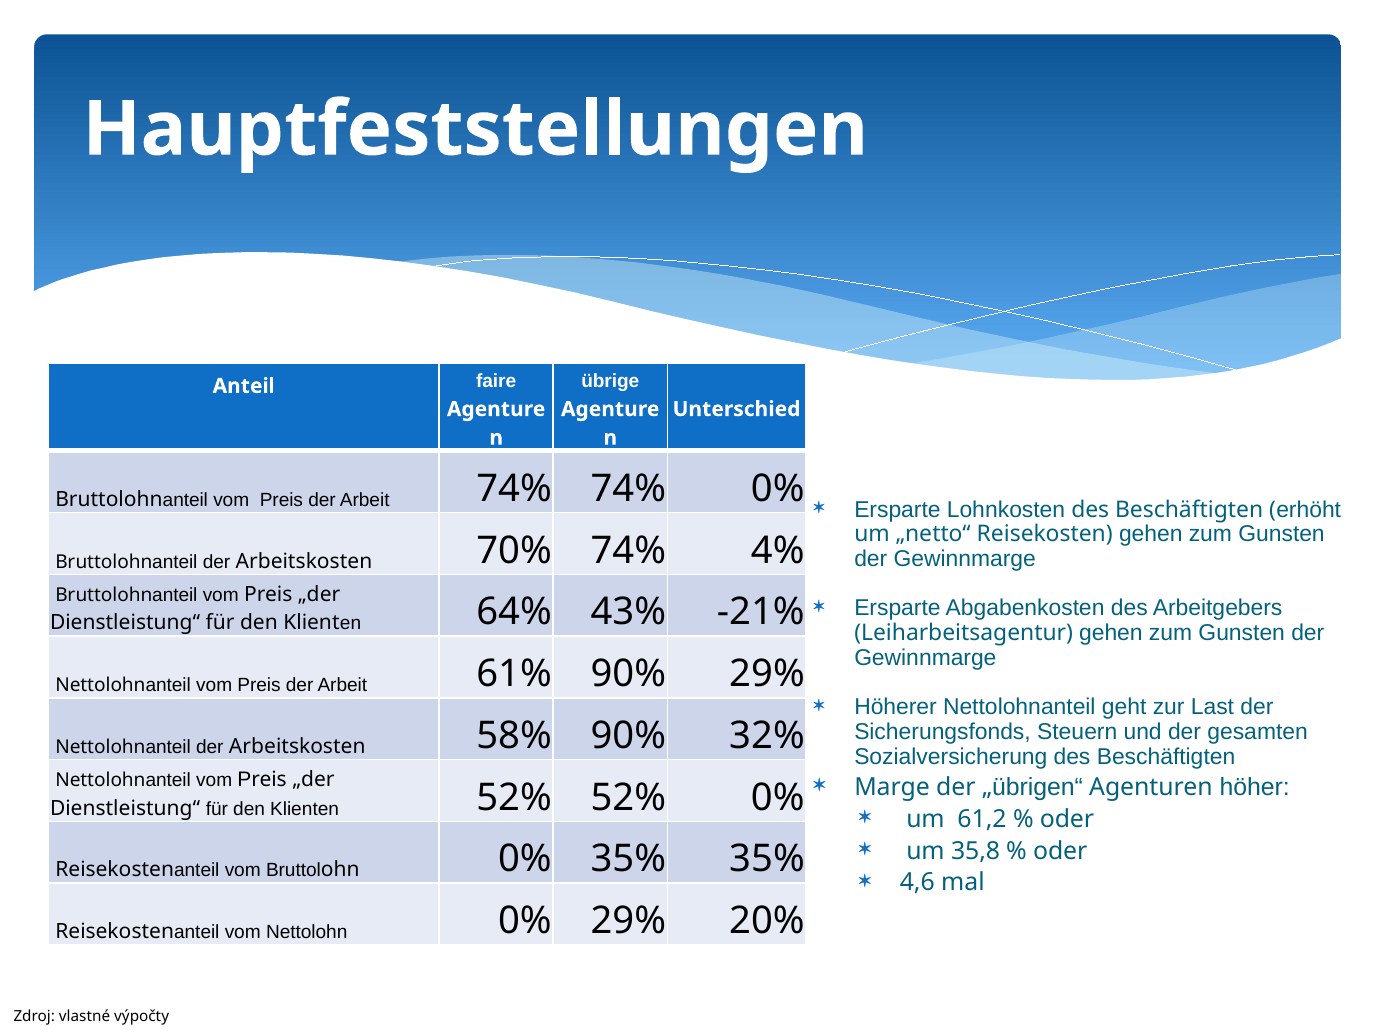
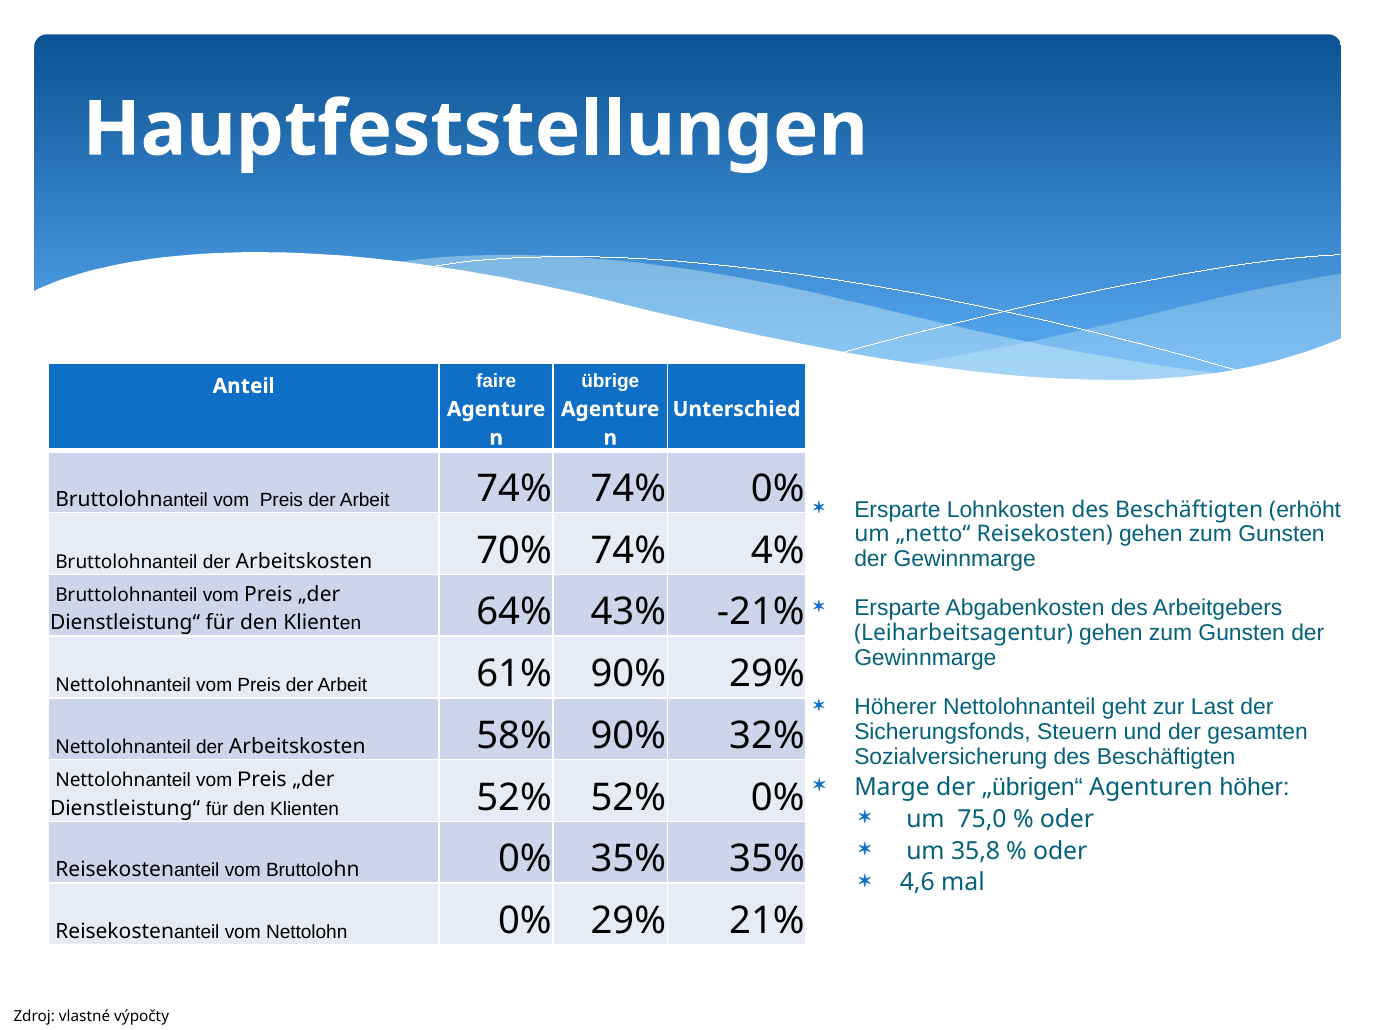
61,2: 61,2 -> 75,0
20%: 20% -> 21%
